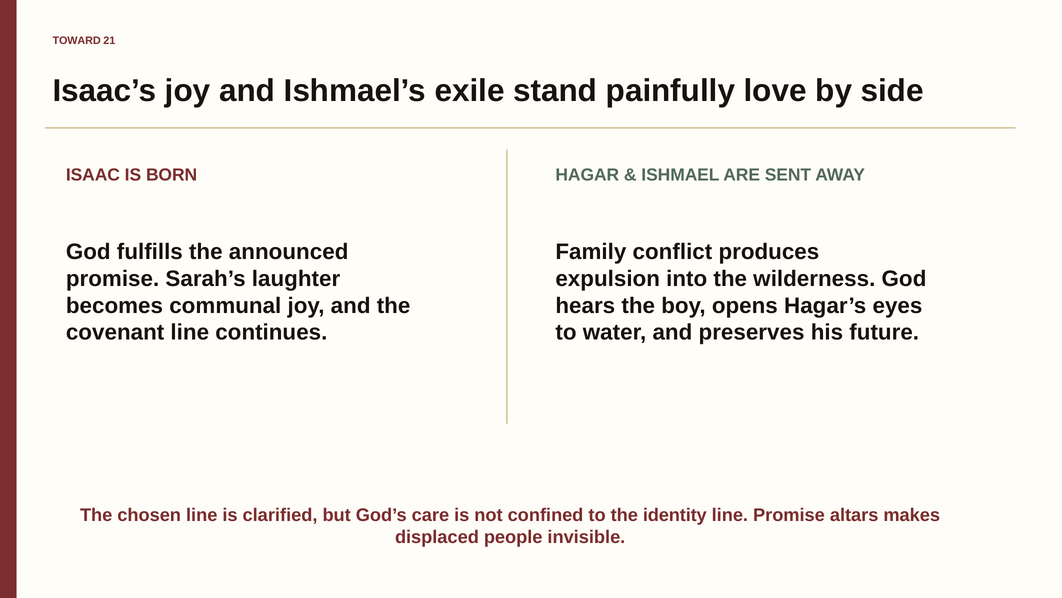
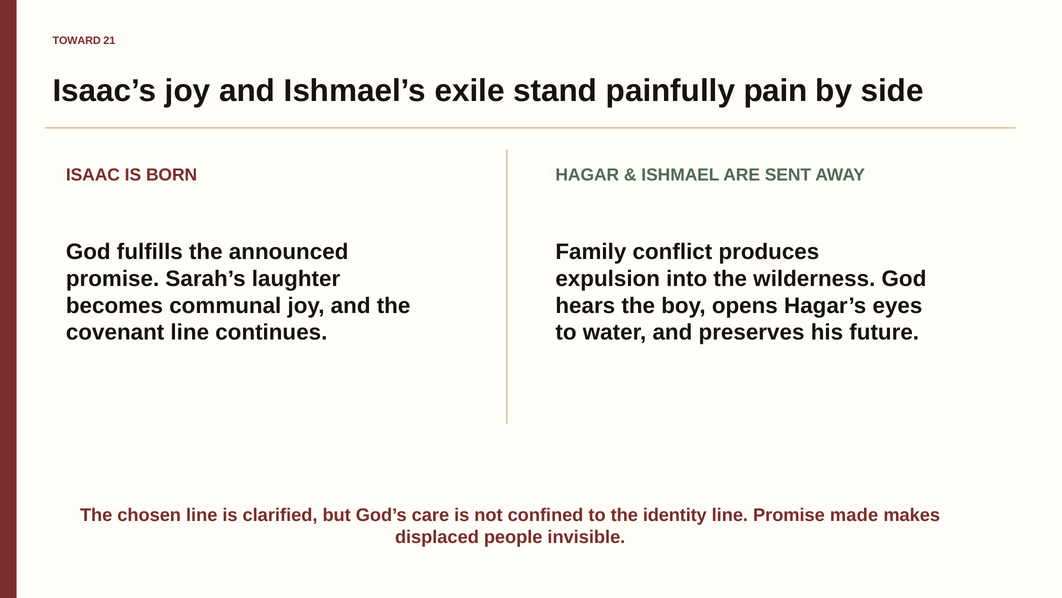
love: love -> pain
altars: altars -> made
